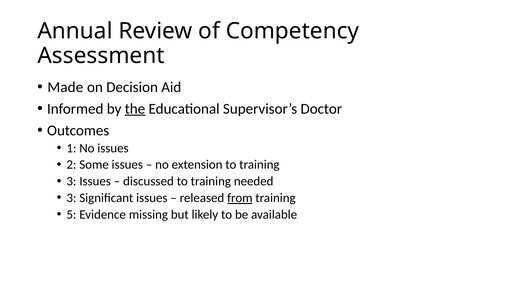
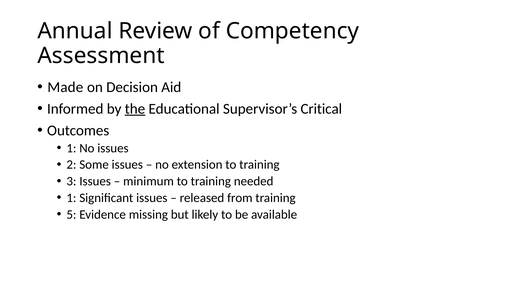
Doctor: Doctor -> Critical
discussed: discussed -> minimum
3 at (71, 198): 3 -> 1
from underline: present -> none
